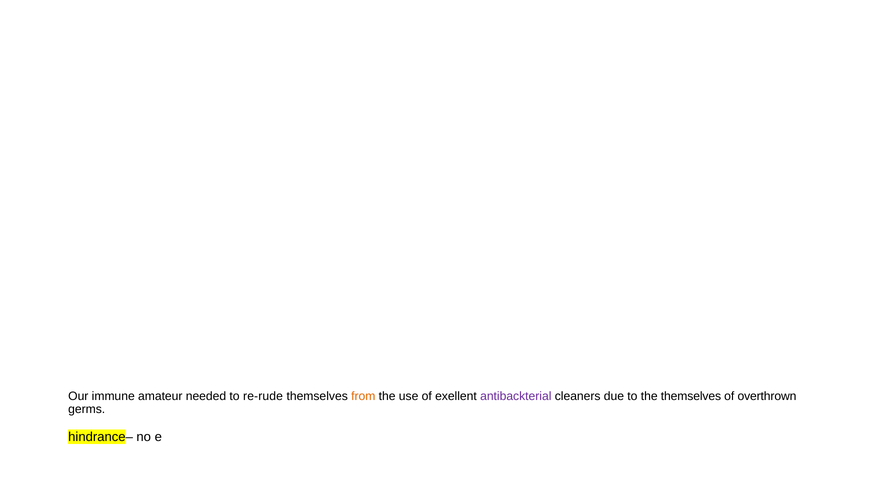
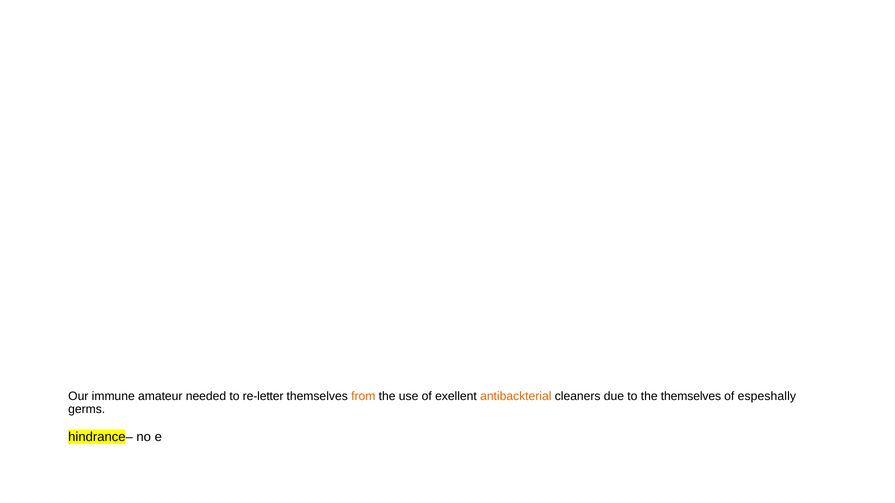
re-rude: re-rude -> re-letter
antibackterial colour: purple -> orange
overthrown: overthrown -> espeshally
